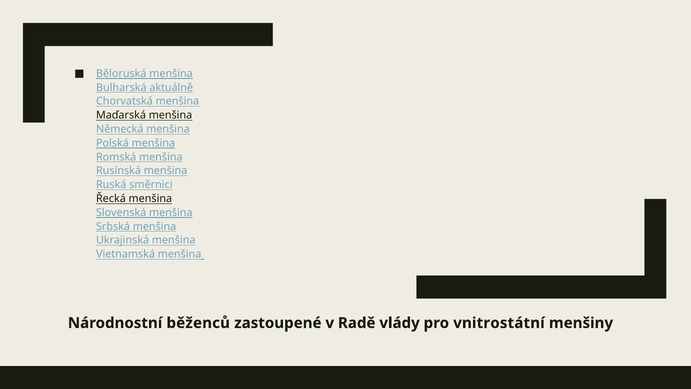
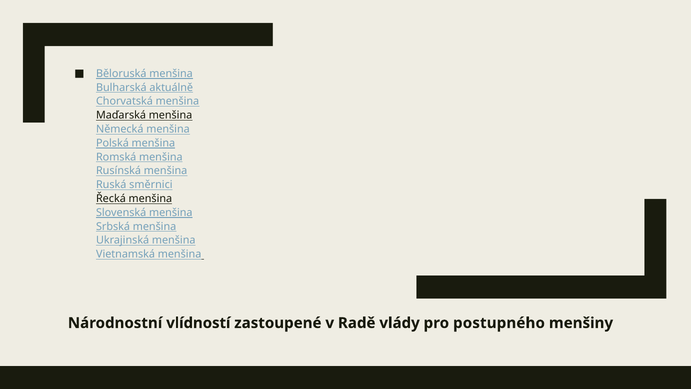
běženců: běženců -> vlídností
vnitrostátní: vnitrostátní -> postupného
